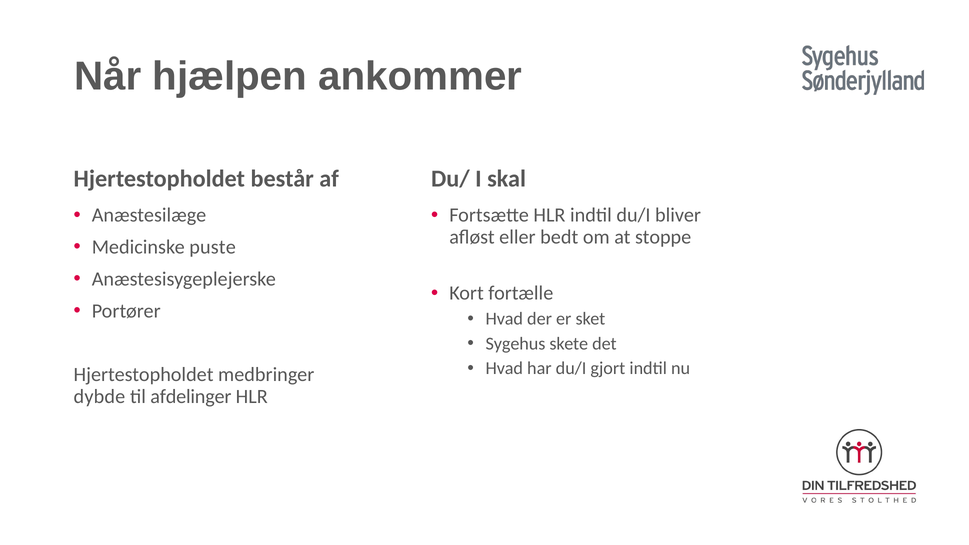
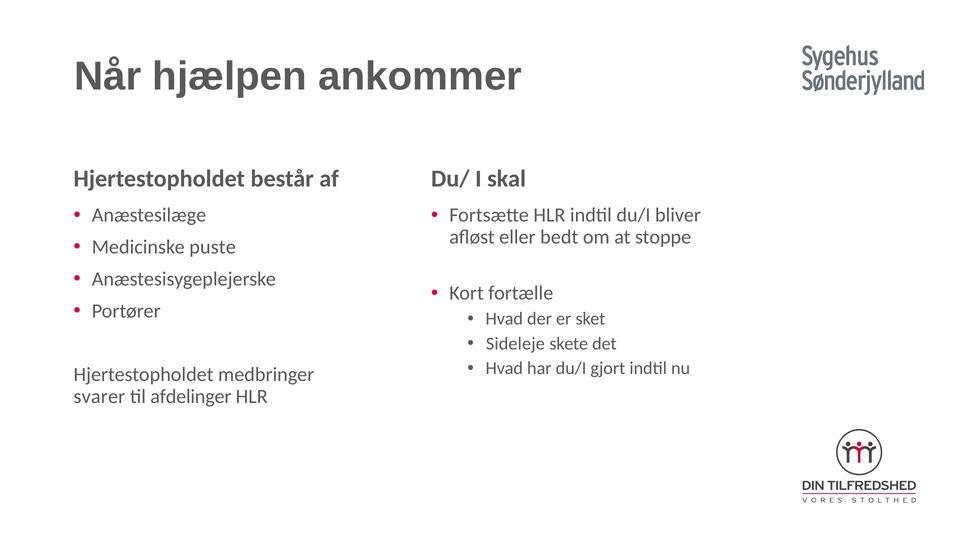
Sygehus: Sygehus -> Sideleje
dybde: dybde -> svarer
